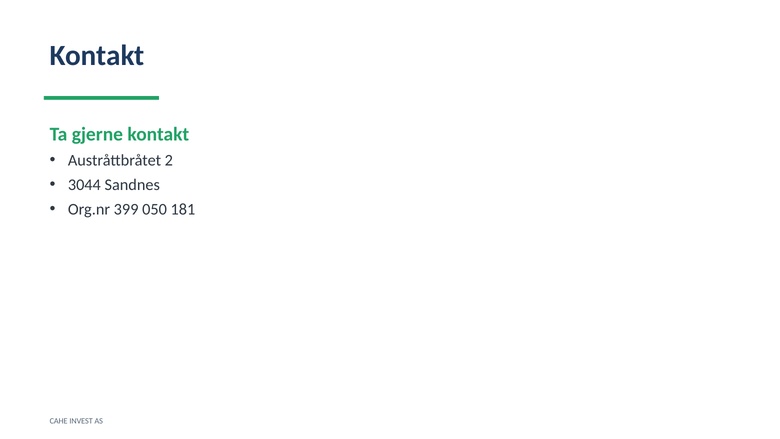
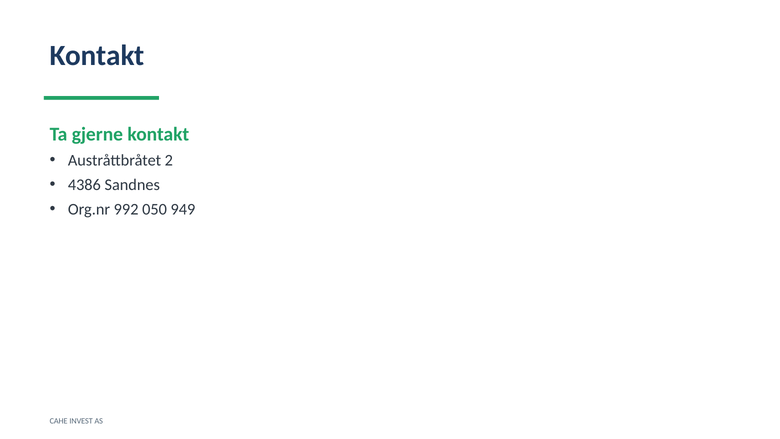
3044: 3044 -> 4386
399: 399 -> 992
181: 181 -> 949
